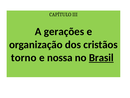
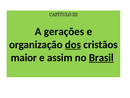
dos underline: none -> present
torno: torno -> maior
nossa: nossa -> assim
